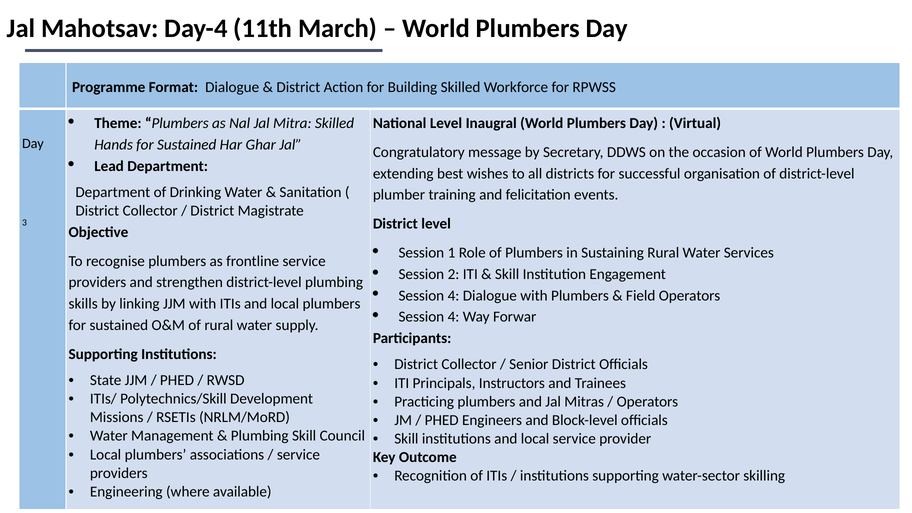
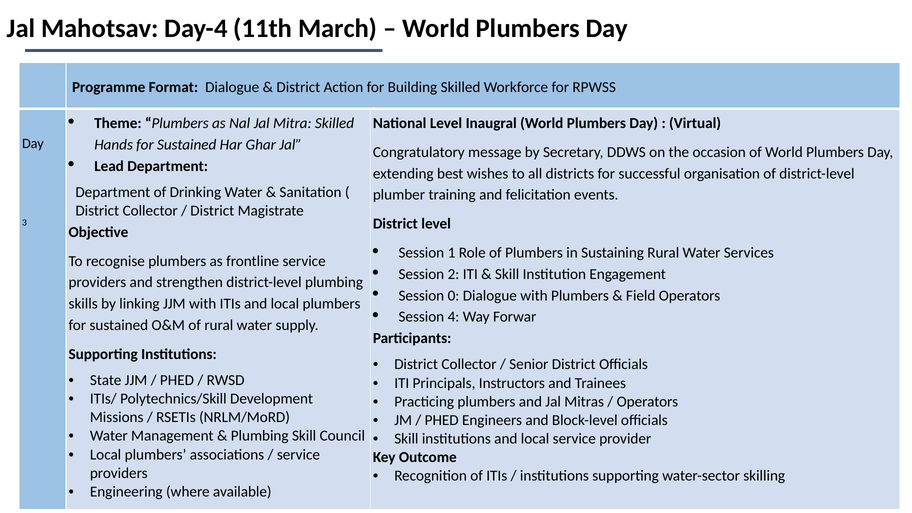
4 at (454, 296): 4 -> 0
